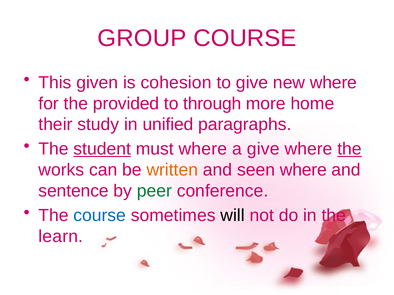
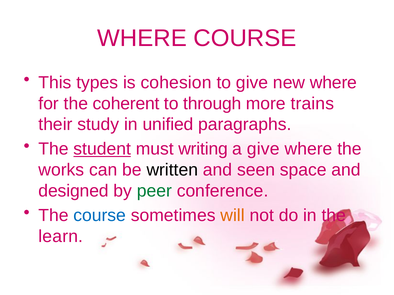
GROUP at (142, 38): GROUP -> WHERE
given: given -> types
provided: provided -> coherent
home: home -> trains
must where: where -> writing
the at (350, 149) underline: present -> none
written colour: orange -> black
seen where: where -> space
sentence: sentence -> designed
will colour: black -> orange
